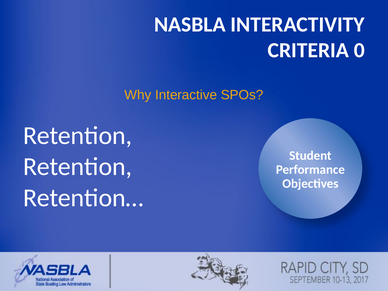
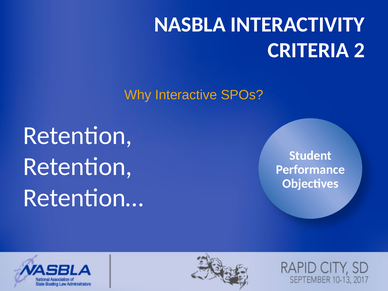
0: 0 -> 2
